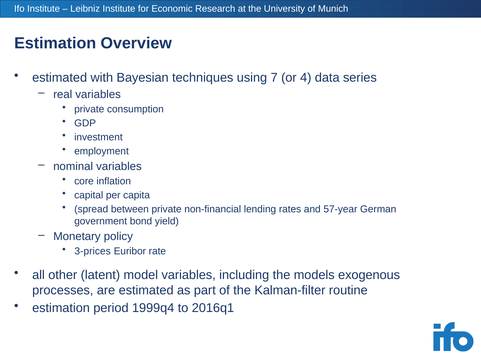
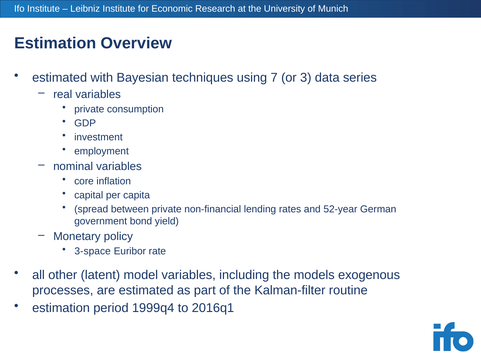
4: 4 -> 3
57-year: 57-year -> 52-year
3-prices: 3-prices -> 3-space
